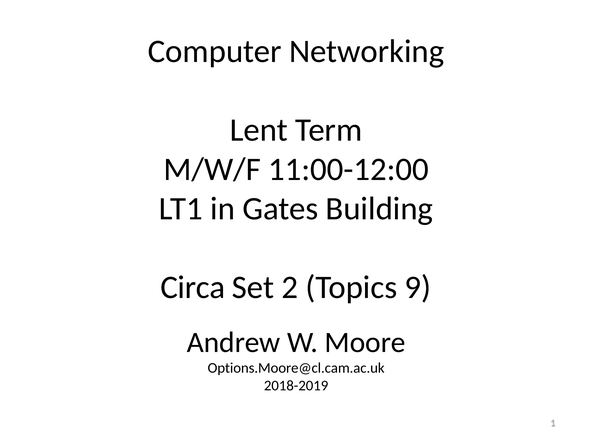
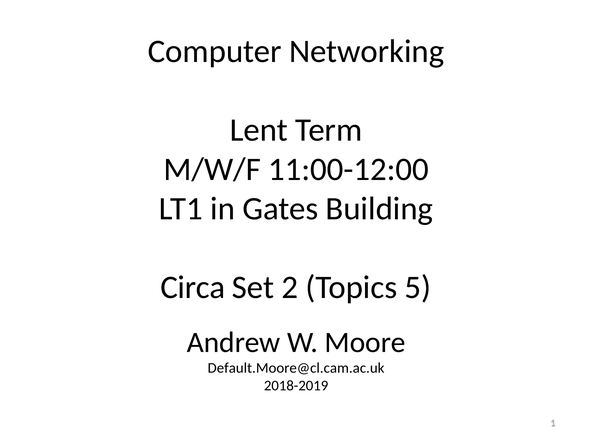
9: 9 -> 5
Options.Moore@cl.cam.ac.uk: Options.Moore@cl.cam.ac.uk -> Default.Moore@cl.cam.ac.uk
